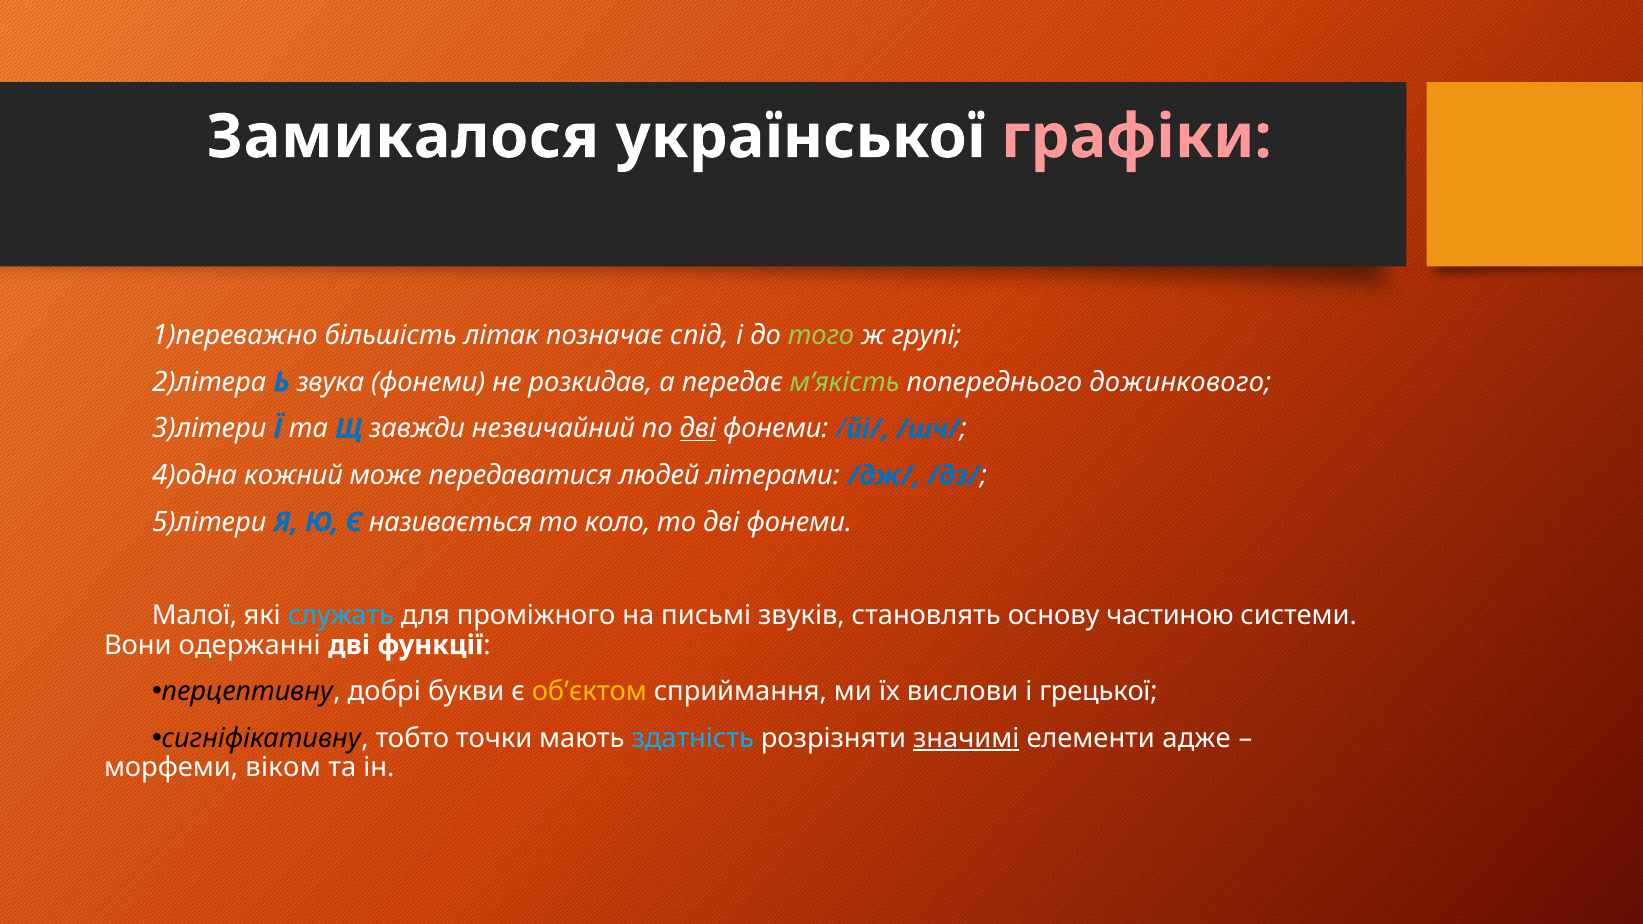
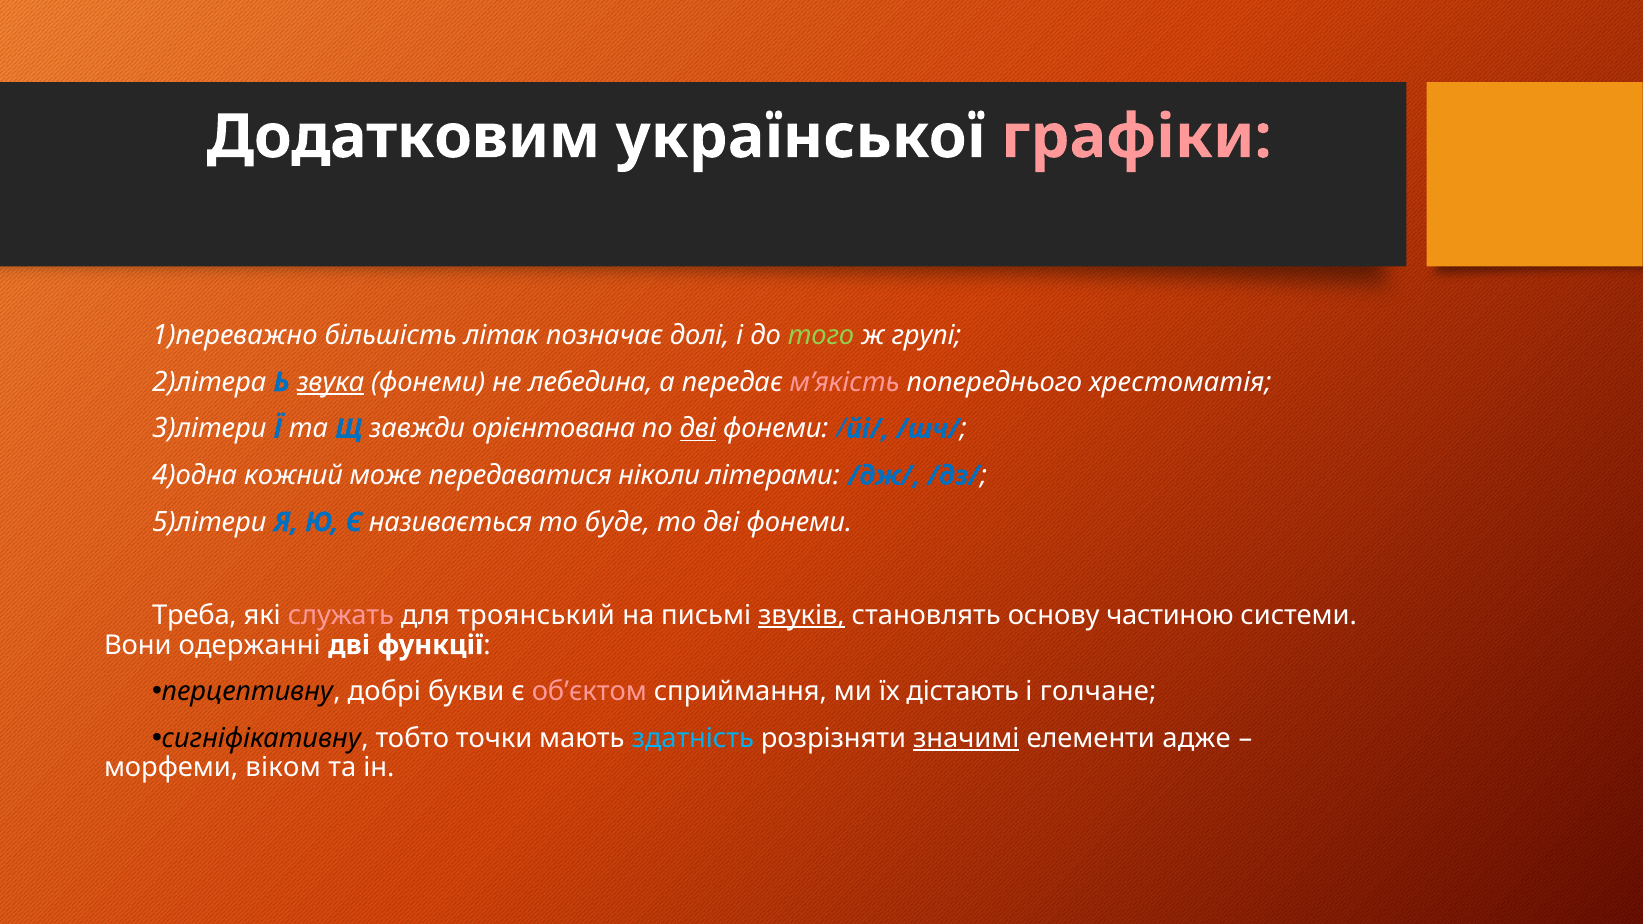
Замикалося: Замикалося -> Додатковим
спід: спід -> долі
звука underline: none -> present
розкидав: розкидав -> лебедина
м’якість colour: light green -> pink
дожинкового: дожинкового -> хрестоматія
незвичайний: незвичайний -> орієнтована
людей: людей -> ніколи
коло: коло -> буде
Малої: Малої -> Треба
служать colour: light blue -> pink
проміжного: проміжного -> троянський
звуків underline: none -> present
об’єктом colour: yellow -> pink
вислови: вислови -> дістають
грецької: грецької -> голчане
